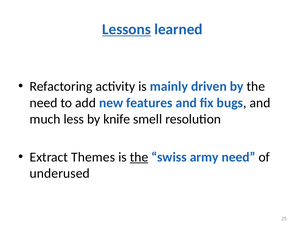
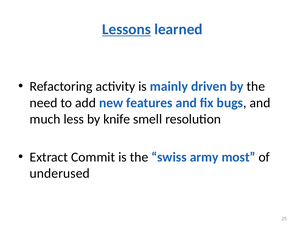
Themes: Themes -> Commit
the at (139, 157) underline: present -> none
army need: need -> most
